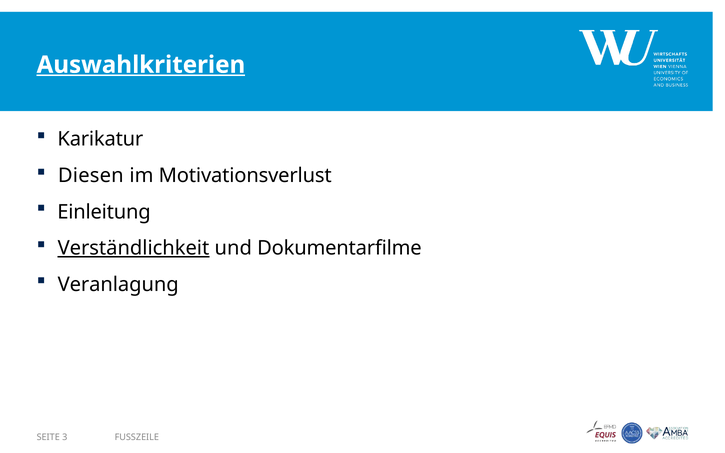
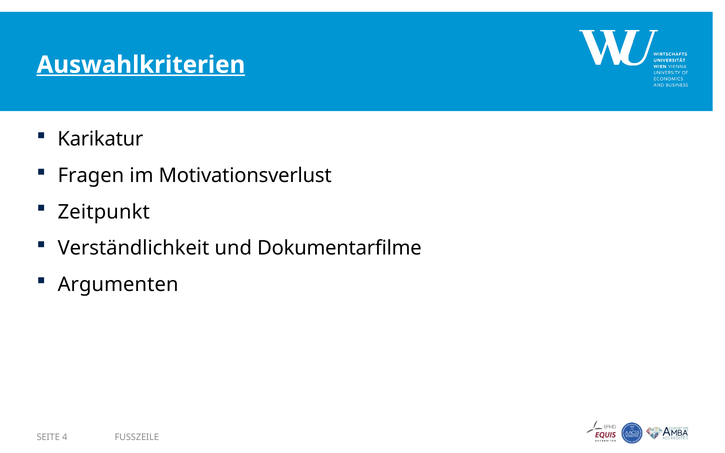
Diesen: Diesen -> Fragen
Einleitung: Einleitung -> Zeitpunkt
Verständlichkeit underline: present -> none
Veranlagung: Veranlagung -> Argumenten
3: 3 -> 4
